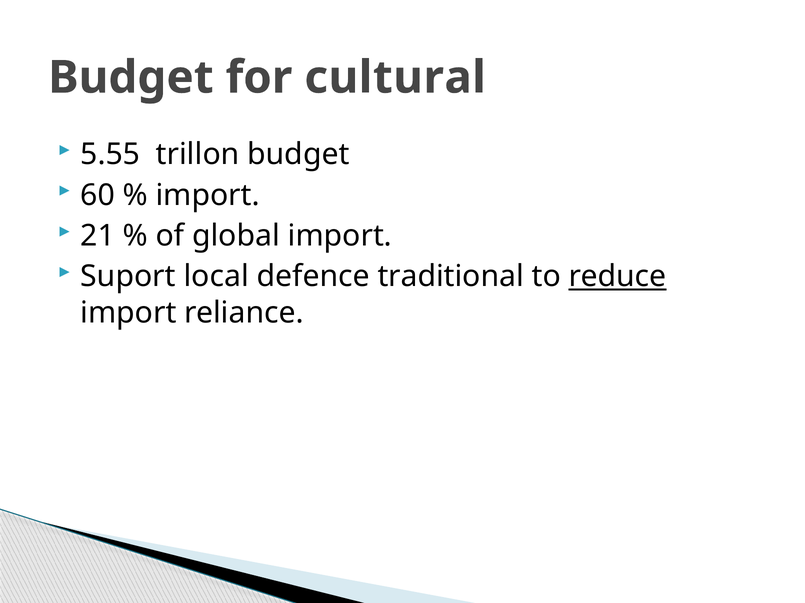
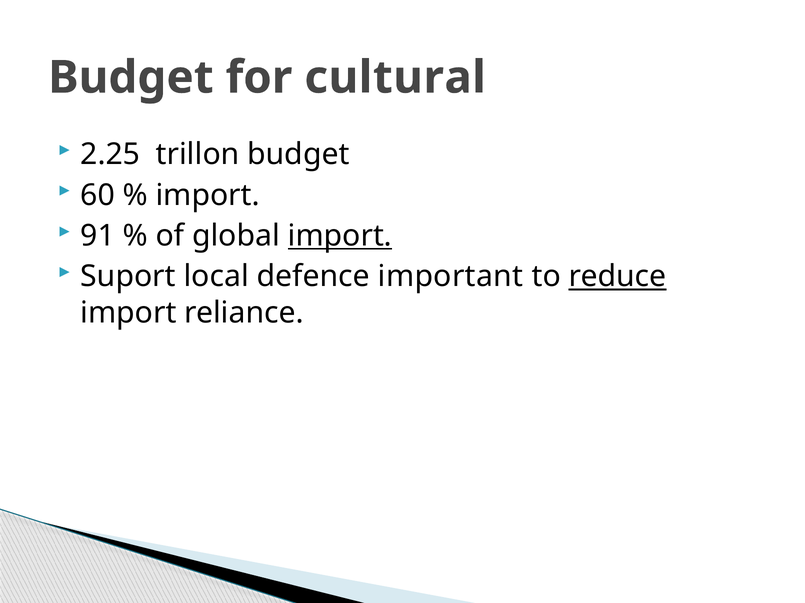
5.55: 5.55 -> 2.25
21: 21 -> 91
import at (340, 236) underline: none -> present
traditional: traditional -> important
